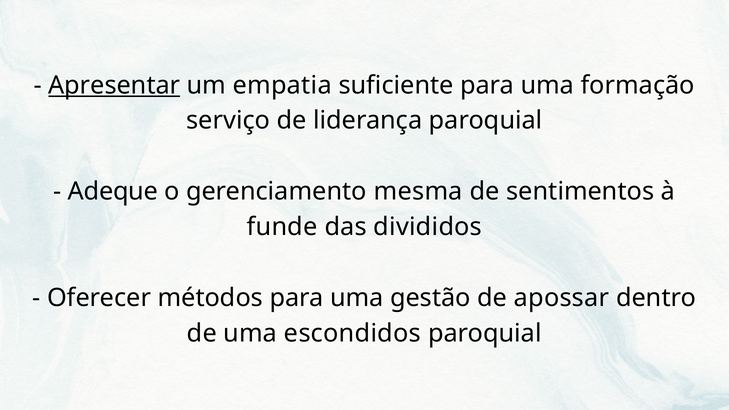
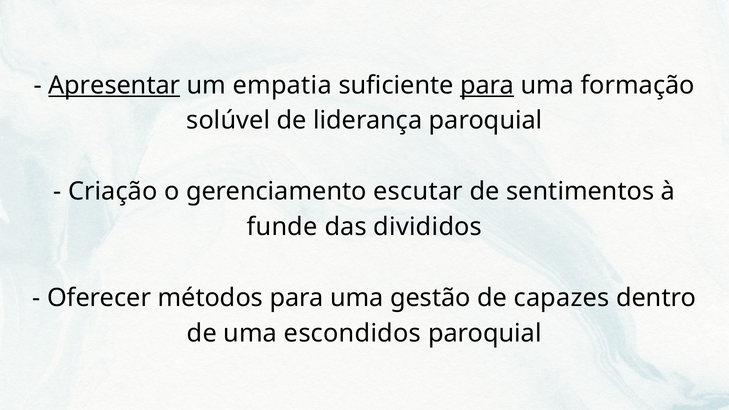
para at (487, 85) underline: none -> present
serviço: serviço -> solúvel
Adeque: Adeque -> Criação
mesma: mesma -> escutar
apossar: apossar -> capazes
